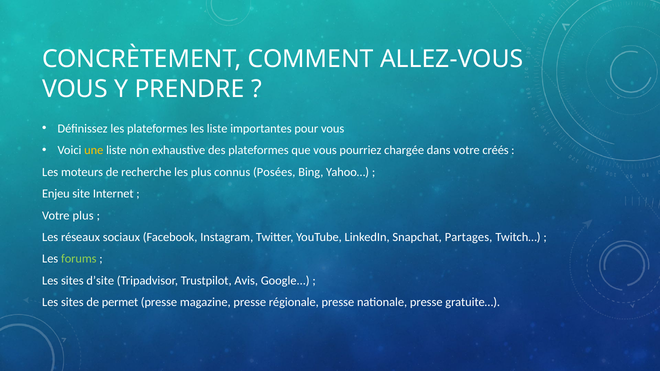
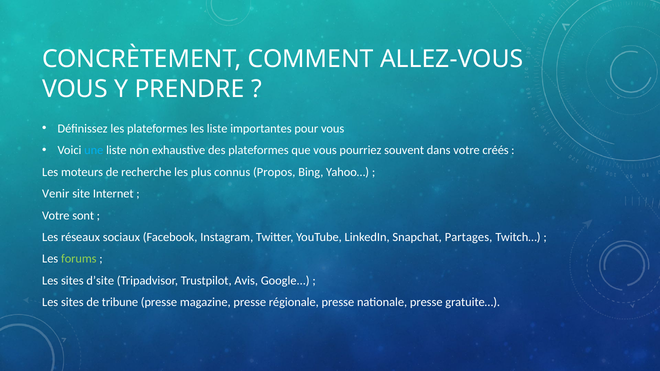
une colour: yellow -> light blue
chargée: chargée -> souvent
Posées: Posées -> Propos
Enjeu: Enjeu -> Venir
Votre plus: plus -> sont
permet: permet -> tribune
